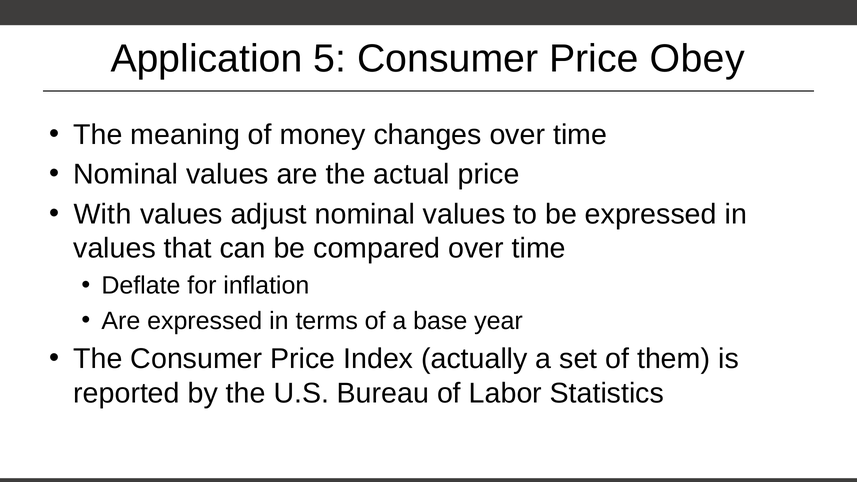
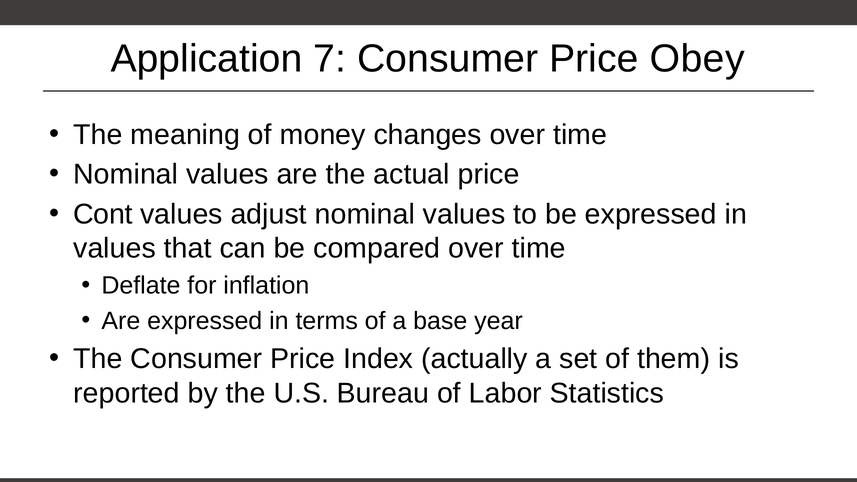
5: 5 -> 7
With: With -> Cont
